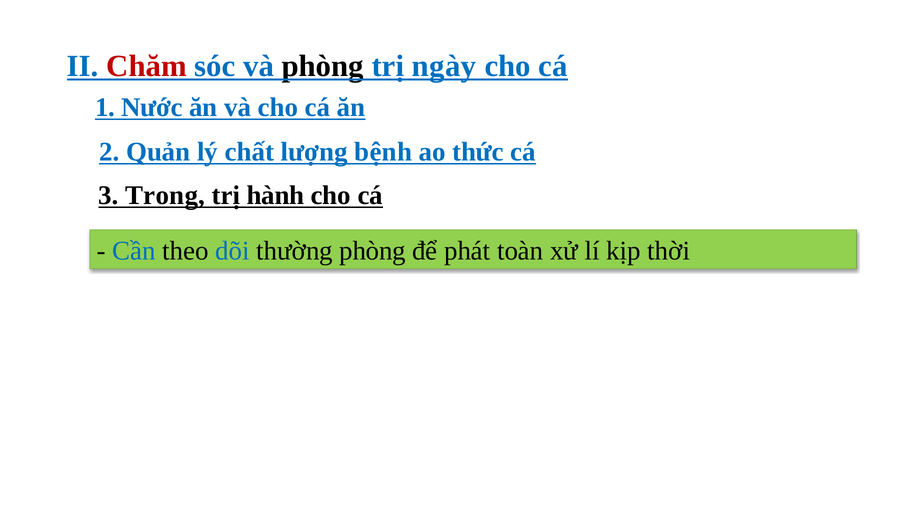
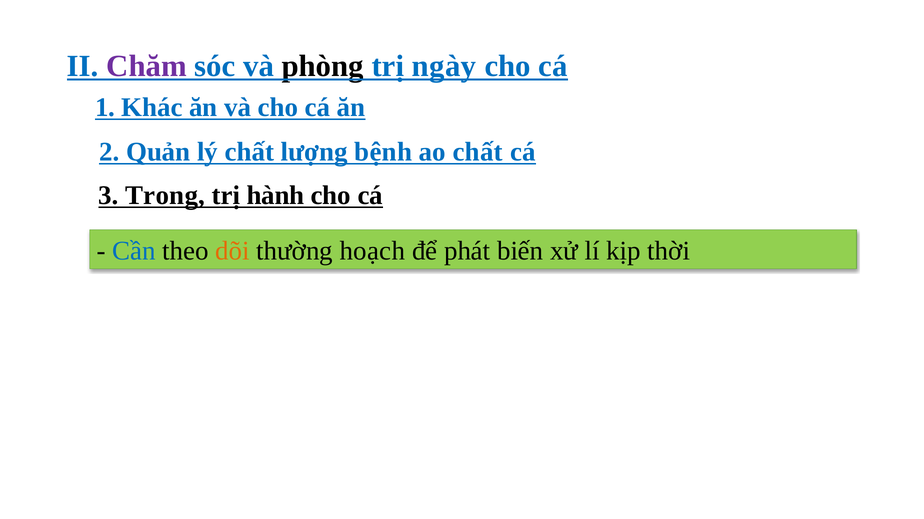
Chăm colour: red -> purple
Nước: Nước -> Khác
ao thức: thức -> chất
dõi colour: blue -> orange
thường phòng: phòng -> hoạch
toàn: toàn -> biến
